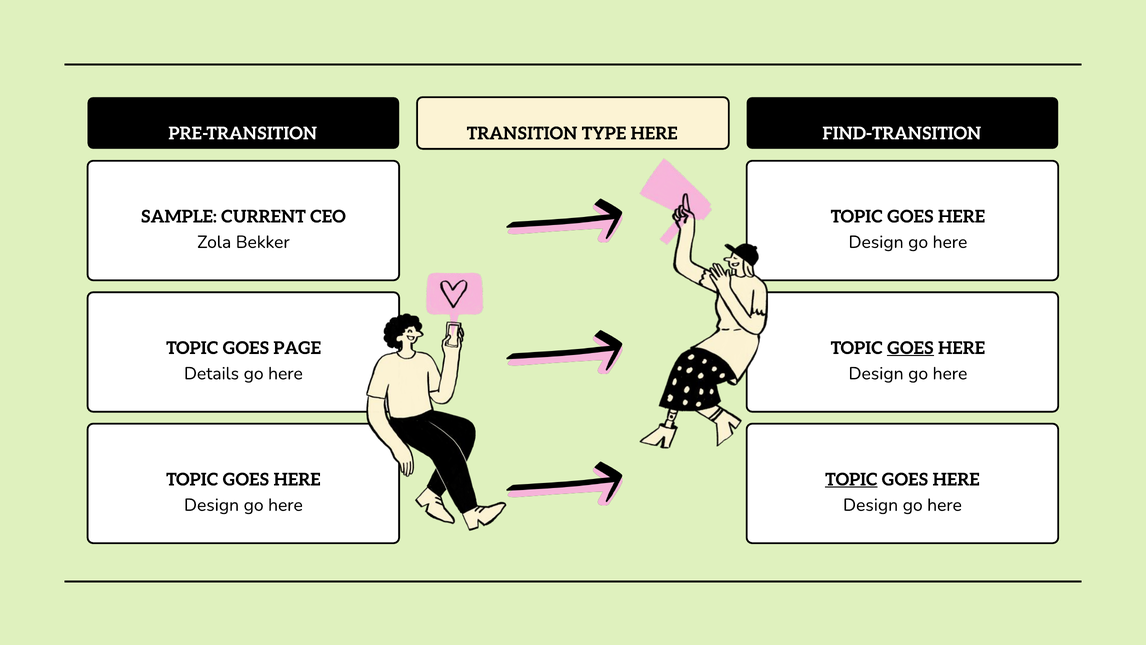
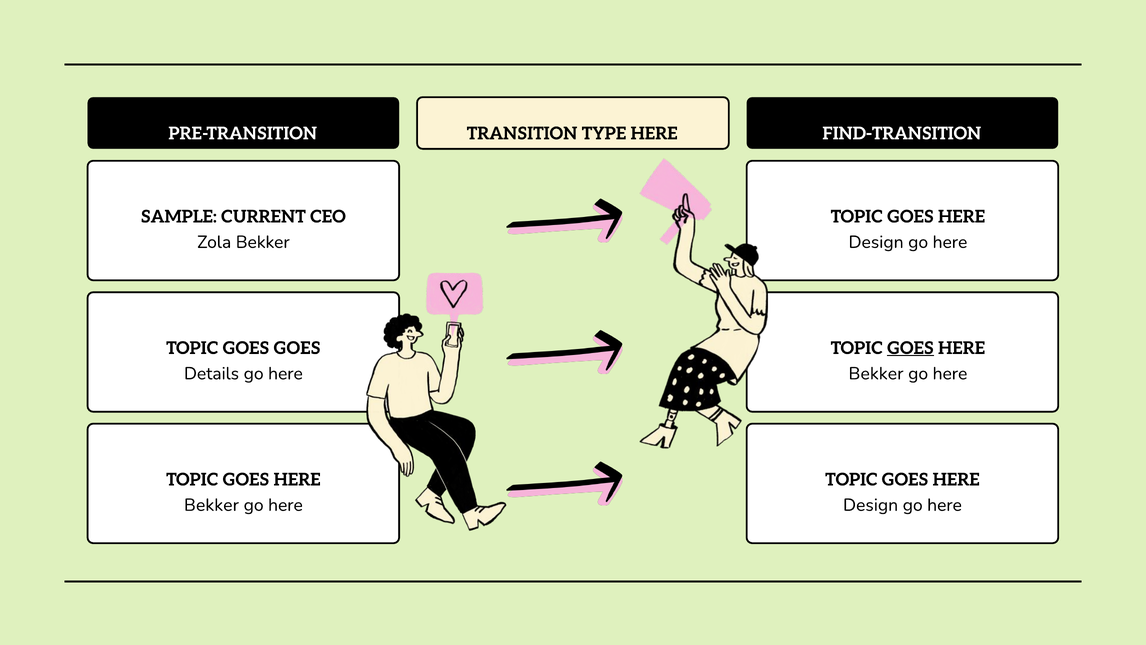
GOES PAGE: PAGE -> GOES
Design at (876, 373): Design -> Bekker
TOPIC at (851, 479) underline: present -> none
Design at (212, 505): Design -> Bekker
